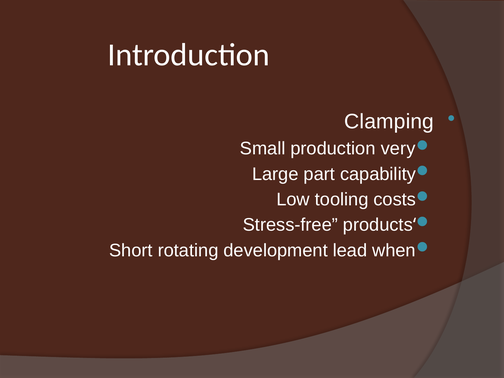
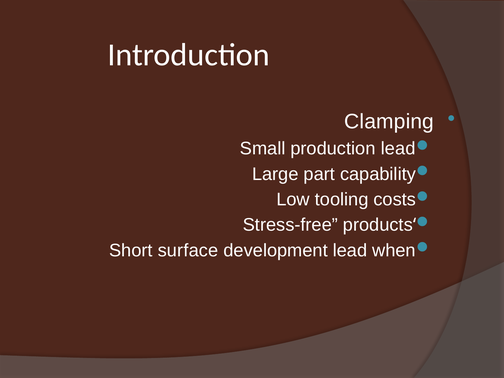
production very: very -> lead
rotating: rotating -> surface
